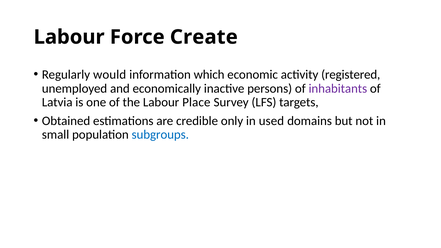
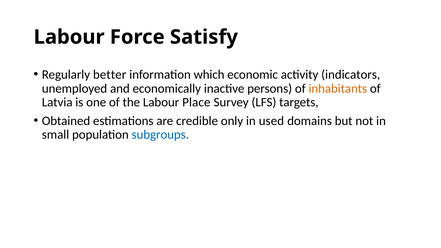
Create: Create -> Satisfy
would: would -> better
registered: registered -> indicators
inhabitants colour: purple -> orange
